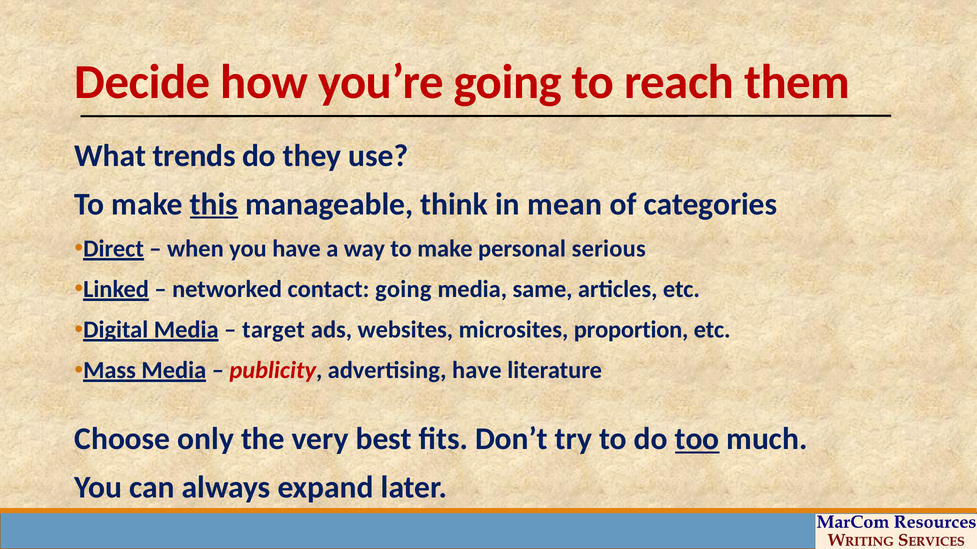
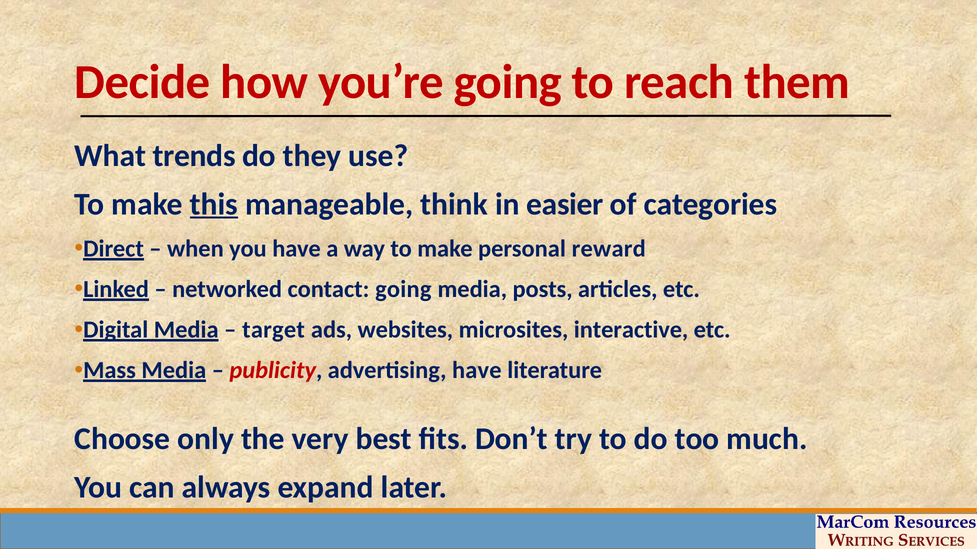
mean: mean -> easier
serious: serious -> reward
same: same -> posts
proportion: proportion -> interactive
too underline: present -> none
